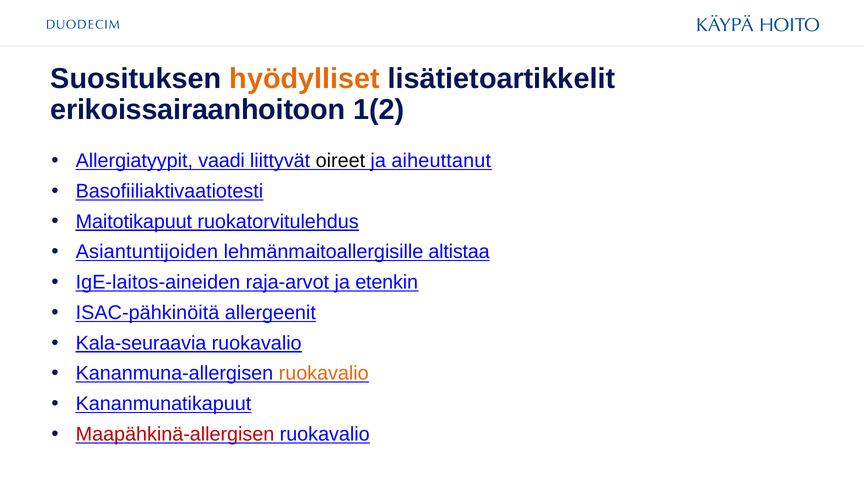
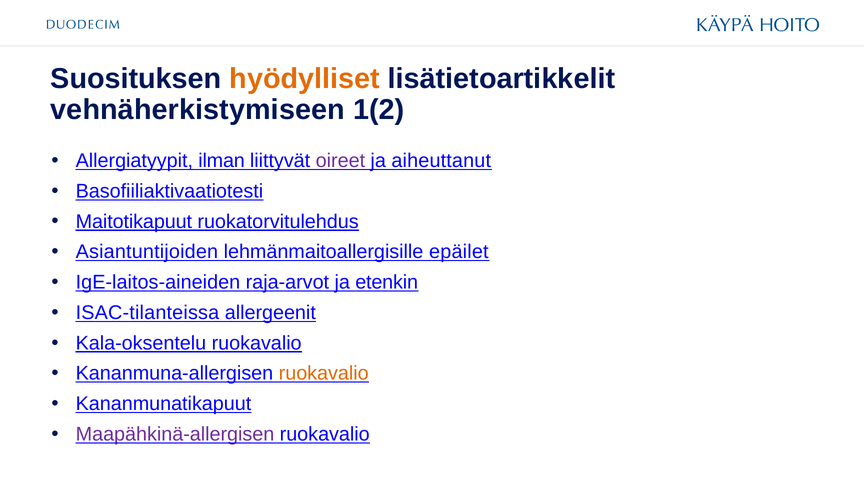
erikoissairaanhoitoon: erikoissairaanhoitoon -> vehnäherkistymiseen
vaadi: vaadi -> ilman
oireet colour: black -> purple
altistaa: altistaa -> epäilet
ISAC-pähkinöitä: ISAC-pähkinöitä -> ISAC-tilanteissa
Kala-seuraavia: Kala-seuraavia -> Kala-oksentelu
Maapähkinä-allergisen colour: red -> purple
